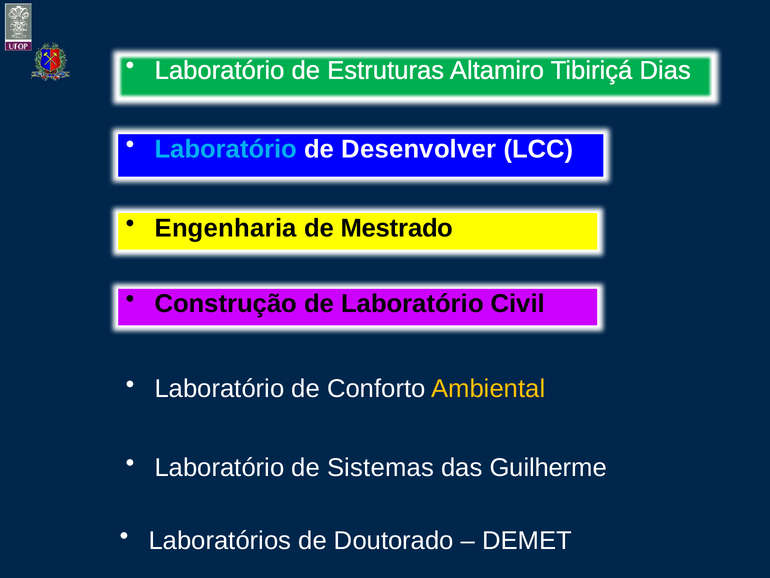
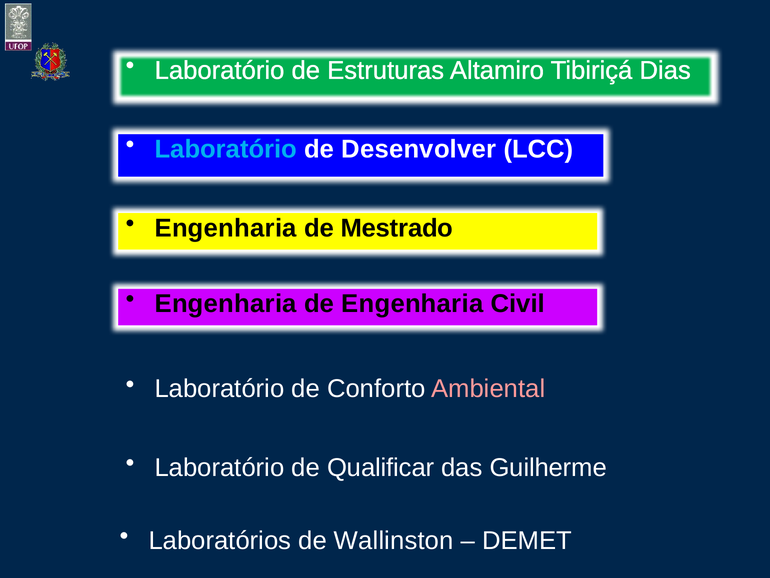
Construção at (226, 304): Construção -> Engenharia
de Laboratório: Laboratório -> Engenharia
Ambiental colour: yellow -> pink
Sistemas: Sistemas -> Qualificar
Doutorado: Doutorado -> Wallinston
